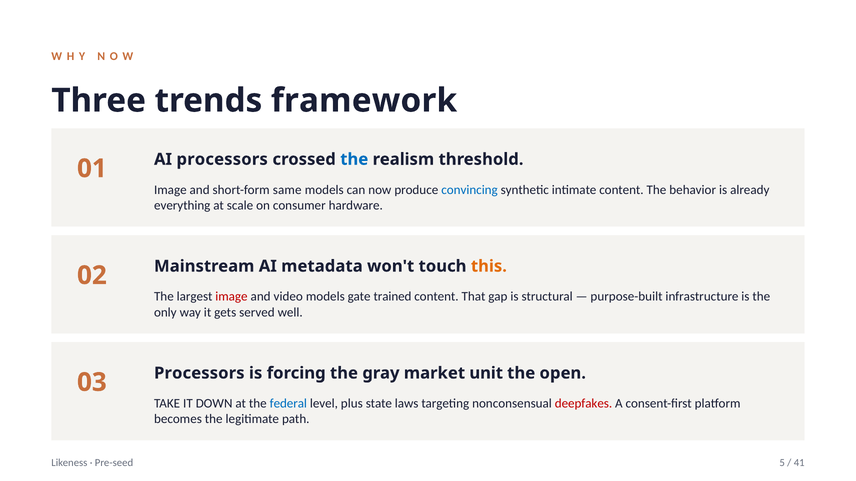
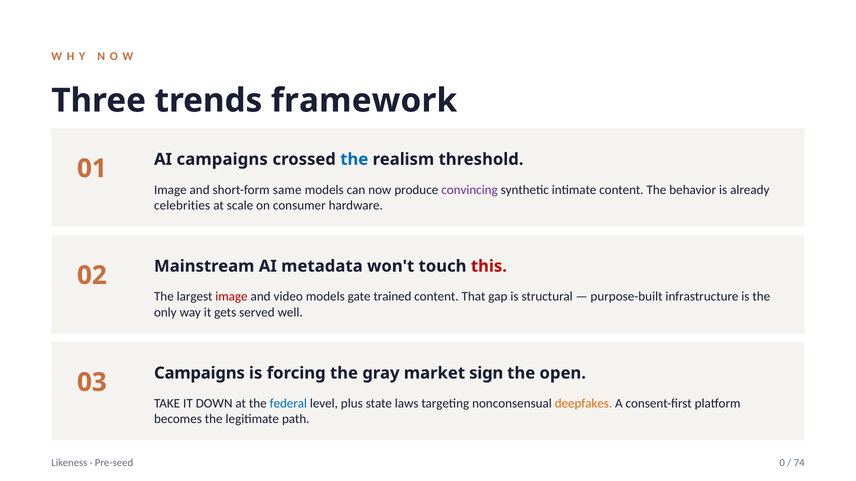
AI processors: processors -> campaigns
convincing colour: blue -> purple
everything: everything -> celebrities
this colour: orange -> red
03 Processors: Processors -> Campaigns
unit: unit -> sign
deepfakes colour: red -> orange
5: 5 -> 0
41: 41 -> 74
